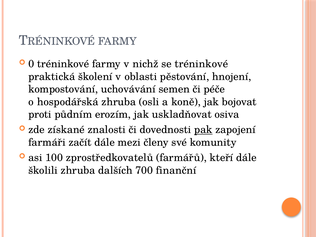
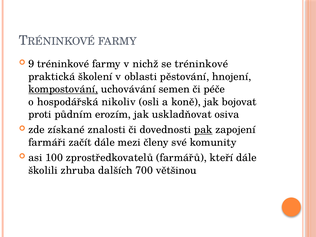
0: 0 -> 9
kompostování underline: none -> present
hospodářská zhruba: zhruba -> nikoliv
finanční: finanční -> většinou
